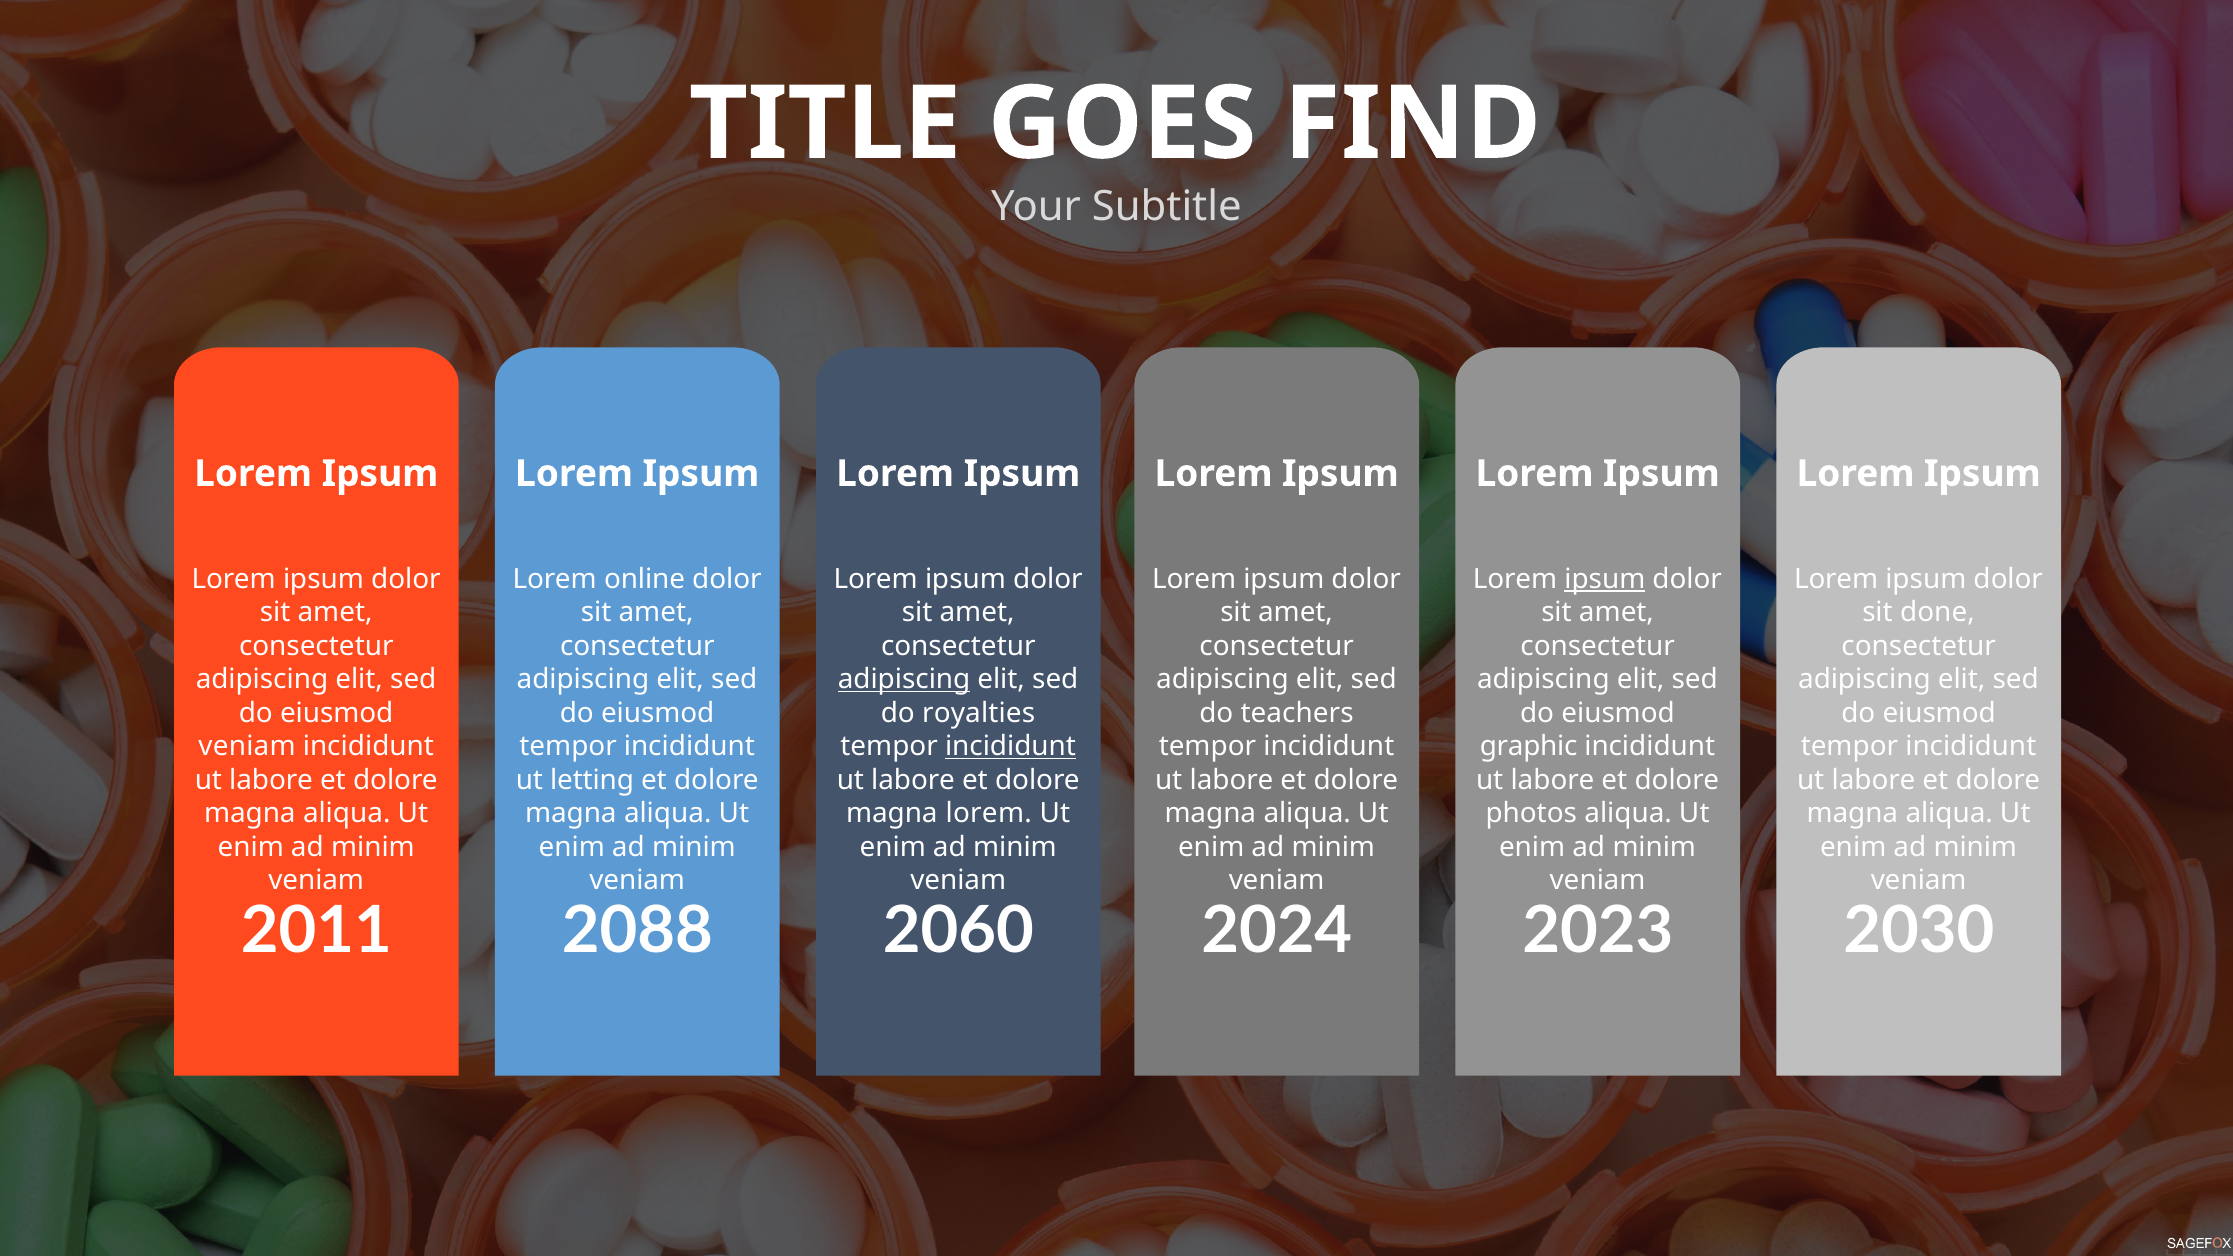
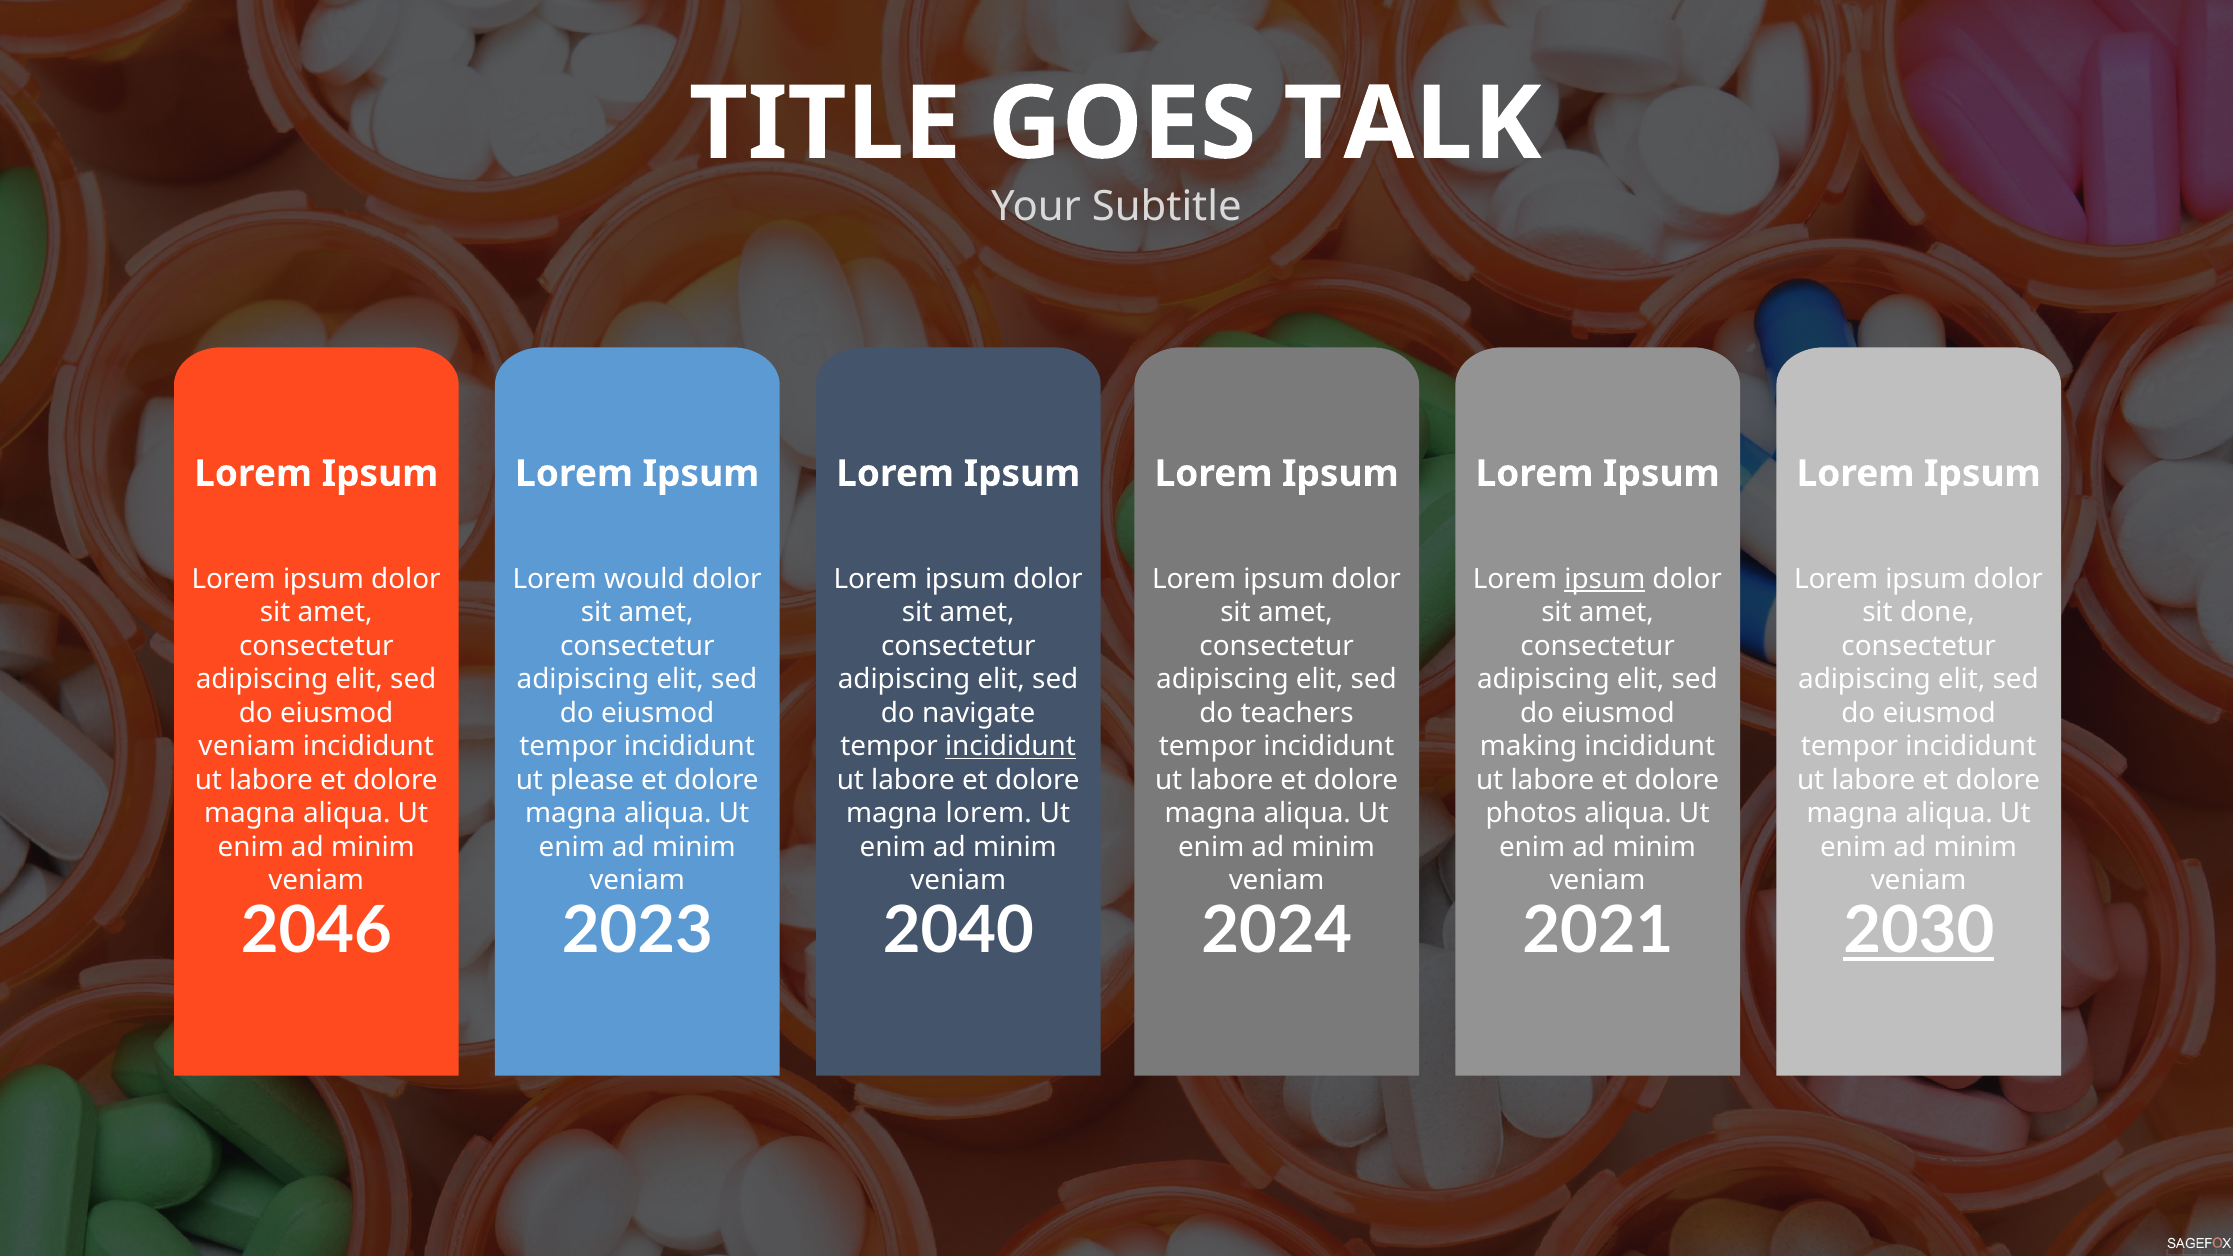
FIND: FIND -> TALK
online: online -> would
adipiscing at (904, 679) underline: present -> none
royalties: royalties -> navigate
graphic: graphic -> making
letting: letting -> please
2011: 2011 -> 2046
2088: 2088 -> 2023
2060: 2060 -> 2040
2023: 2023 -> 2021
2030 underline: none -> present
